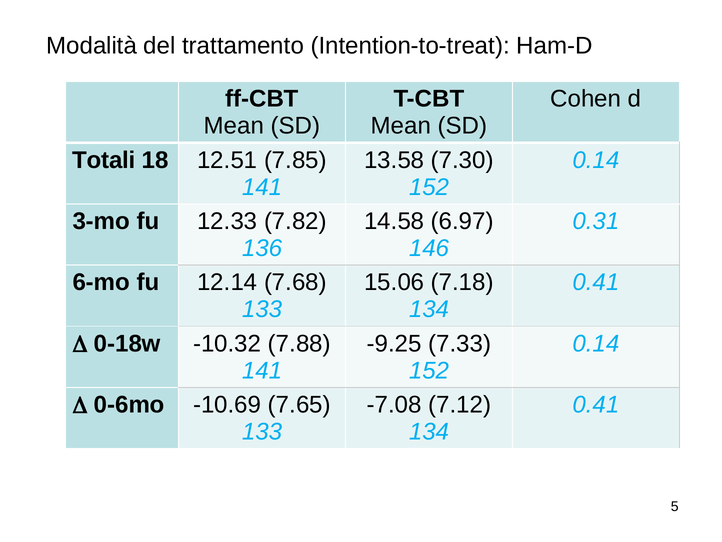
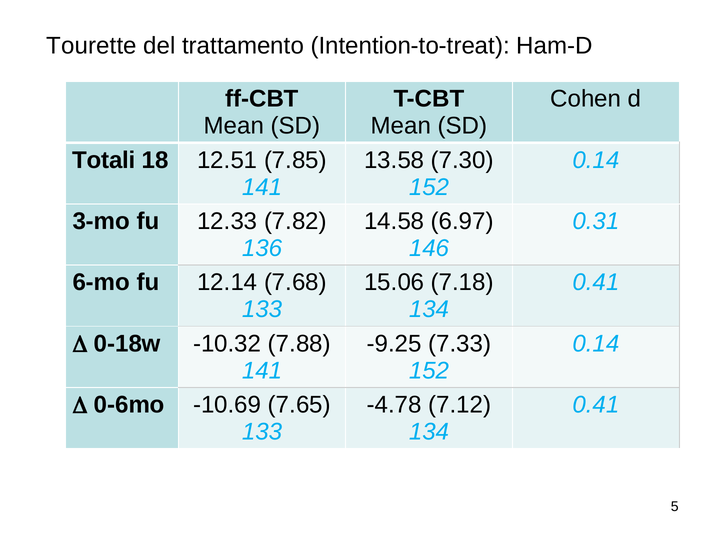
Modalità: Modalità -> Tourette
-7.08: -7.08 -> -4.78
